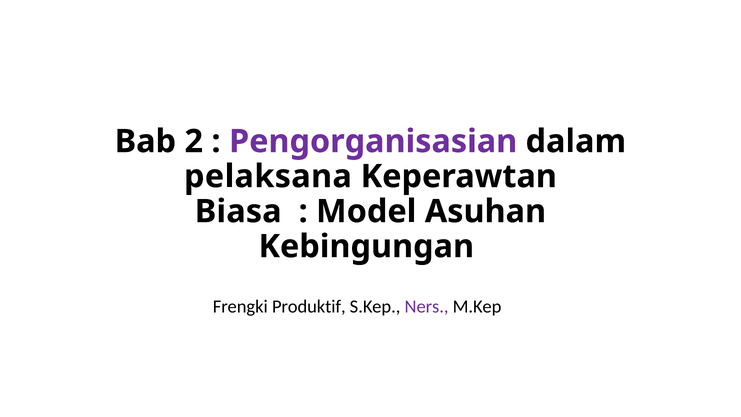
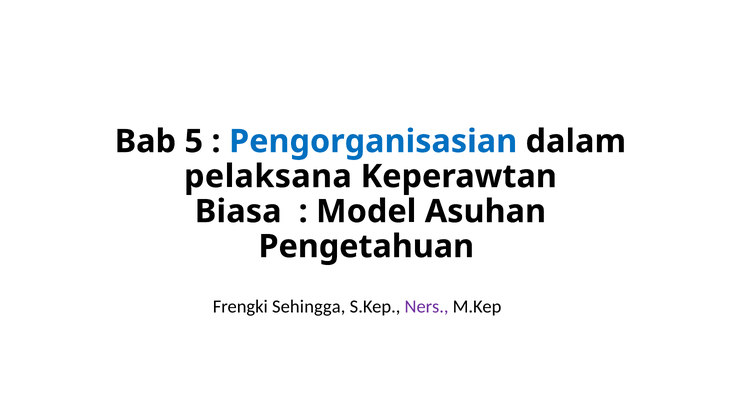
2: 2 -> 5
Pengorganisasian colour: purple -> blue
Kebingungan: Kebingungan -> Pengetahuan
Produktif: Produktif -> Sehingga
